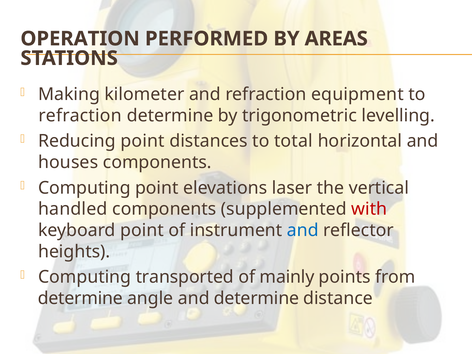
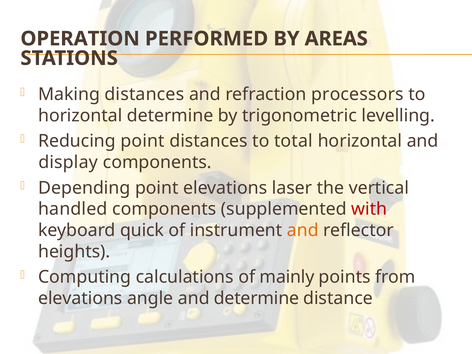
Making kilometer: kilometer -> distances
equipment: equipment -> processors
refraction at (80, 116): refraction -> horizontal
houses: houses -> display
Computing at (84, 188): Computing -> Depending
keyboard point: point -> quick
and at (303, 230) colour: blue -> orange
transported: transported -> calculations
determine at (80, 298): determine -> elevations
